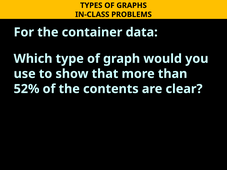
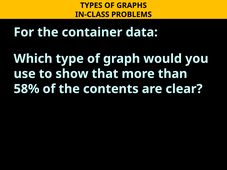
52%: 52% -> 58%
